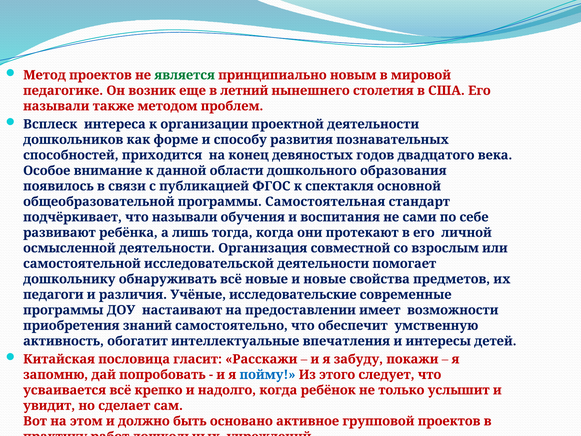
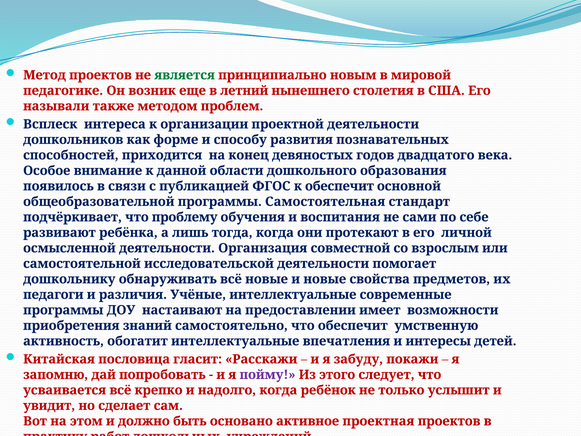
к спектакля: спектакля -> обеспечит
что называли: называли -> проблему
Учёные исследовательские: исследовательские -> интеллектуальные
пойму colour: blue -> purple
групповой: групповой -> проектная
